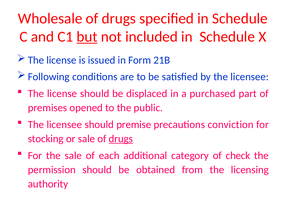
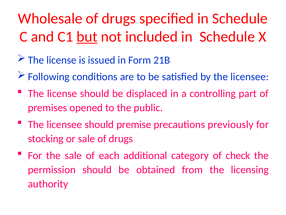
purchased: purchased -> controlling
conviction: conviction -> previously
drugs at (121, 138) underline: present -> none
